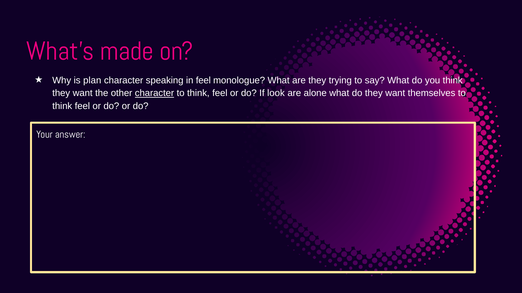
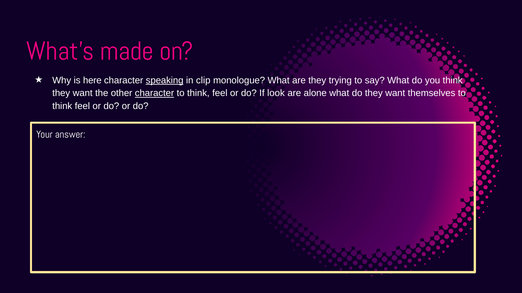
plan: plan -> here
speaking underline: none -> present
in feel: feel -> clip
